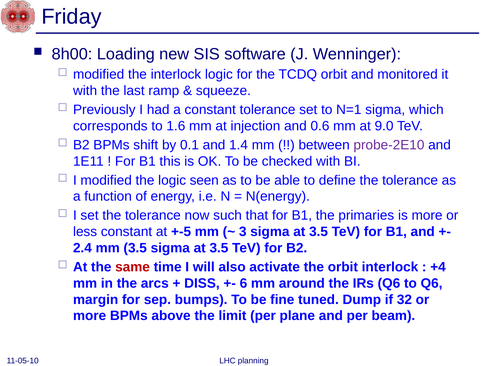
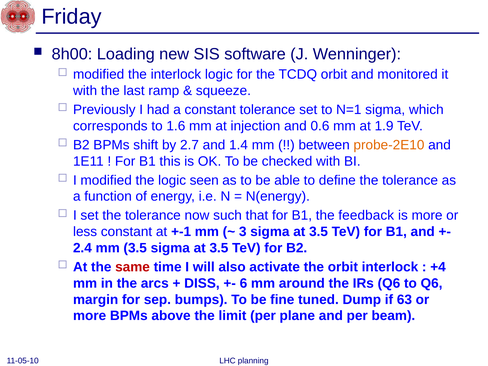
9.0: 9.0 -> 1.9
0.1: 0.1 -> 2.7
probe-2E10 colour: purple -> orange
primaries: primaries -> feedback
+-5: +-5 -> +-1
32: 32 -> 63
